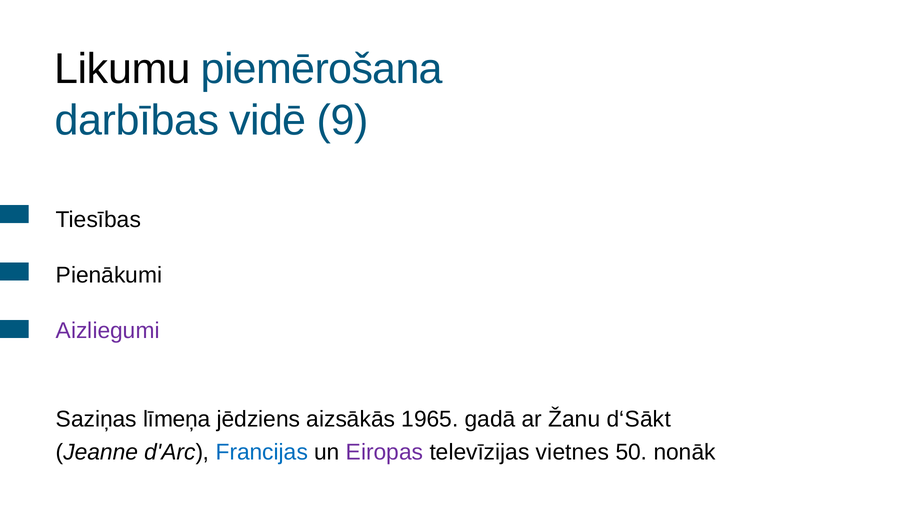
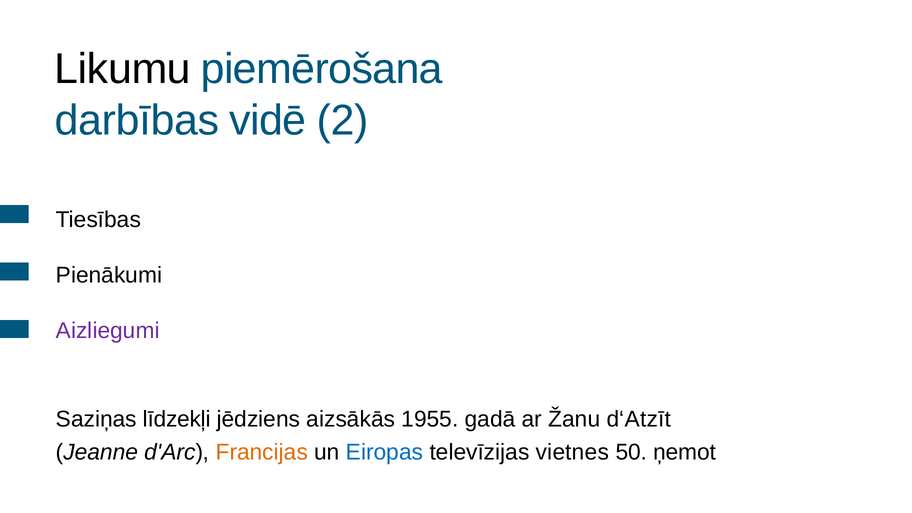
9: 9 -> 2
līmeņa: līmeņa -> līdzekļi
1965: 1965 -> 1955
d‘Sākt: d‘Sākt -> d‘Atzīt
Francijas colour: blue -> orange
Eiropas colour: purple -> blue
nonāk: nonāk -> ņemot
